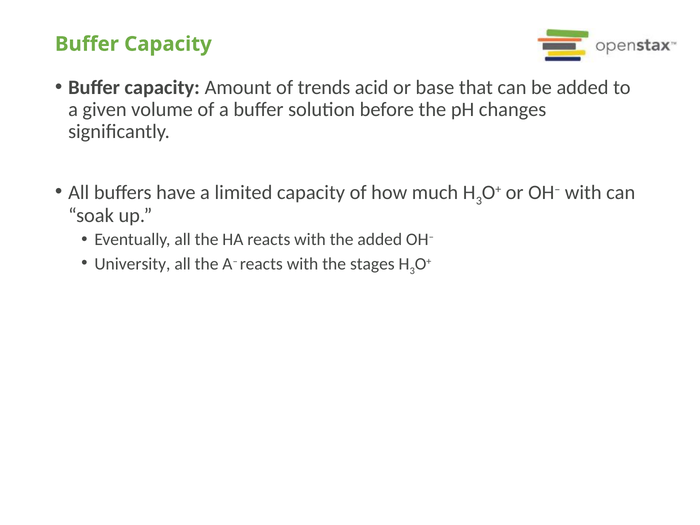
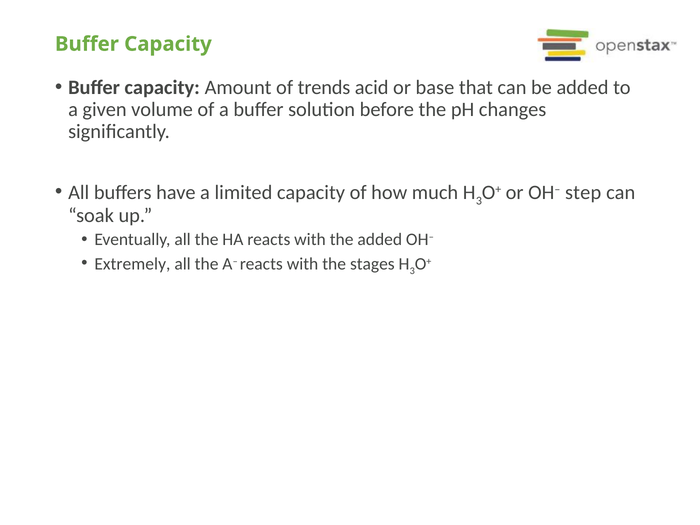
OH– with: with -> step
University: University -> Extremely
